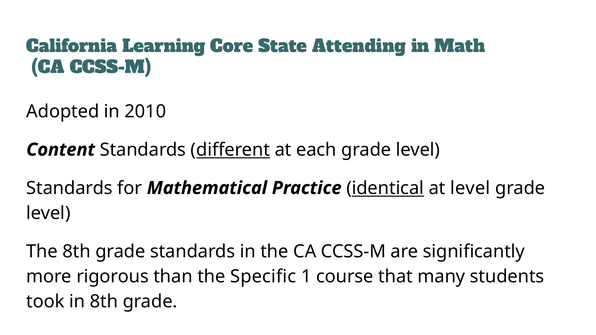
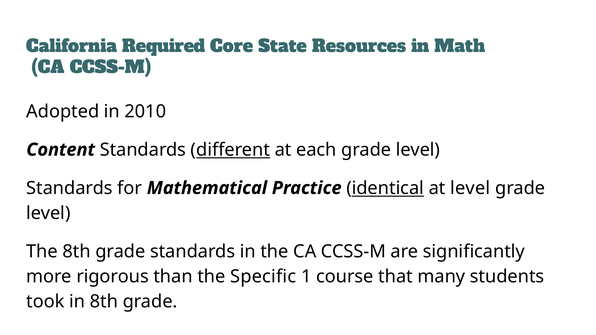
Learning: Learning -> Required
Attending: Attending -> Resources
